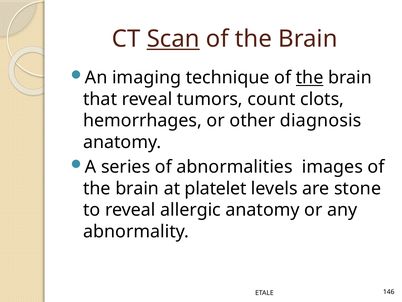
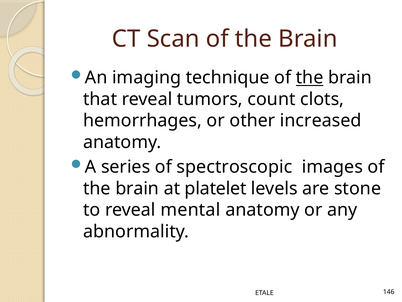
Scan underline: present -> none
diagnosis: diagnosis -> increased
abnormalities: abnormalities -> spectroscopic
allergic: allergic -> mental
